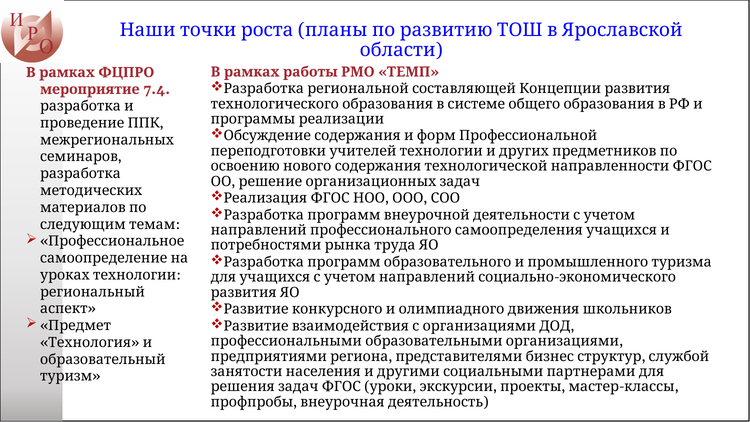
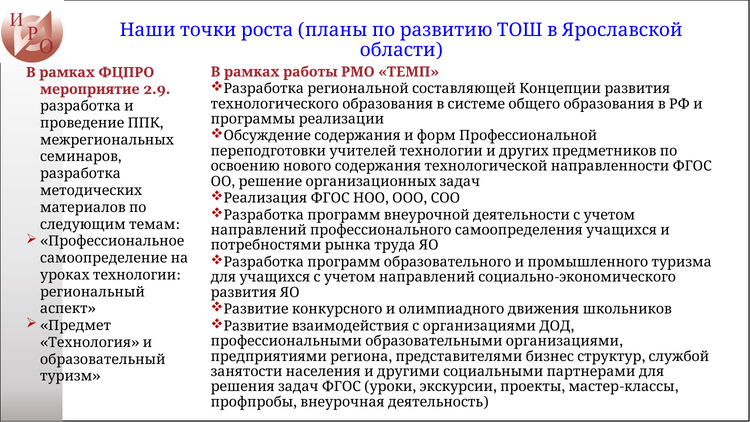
7.4: 7.4 -> 2.9
